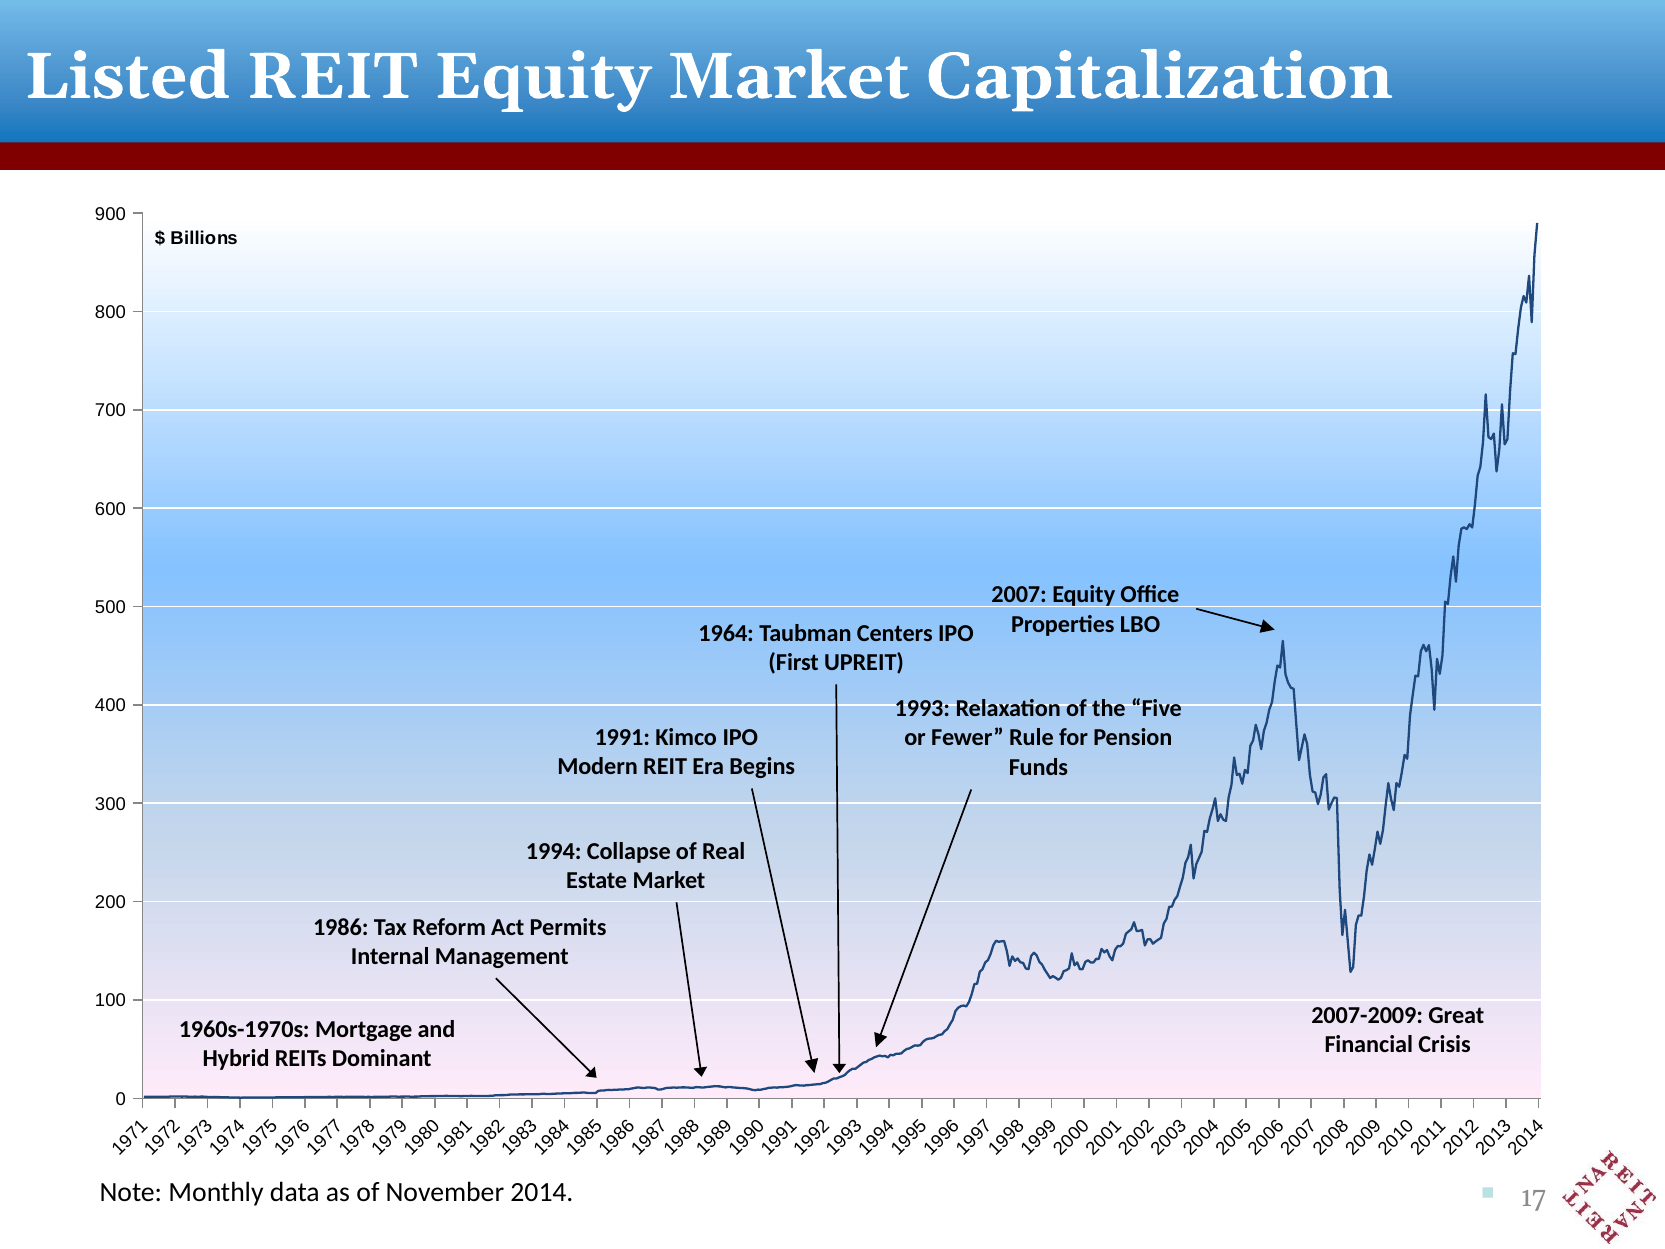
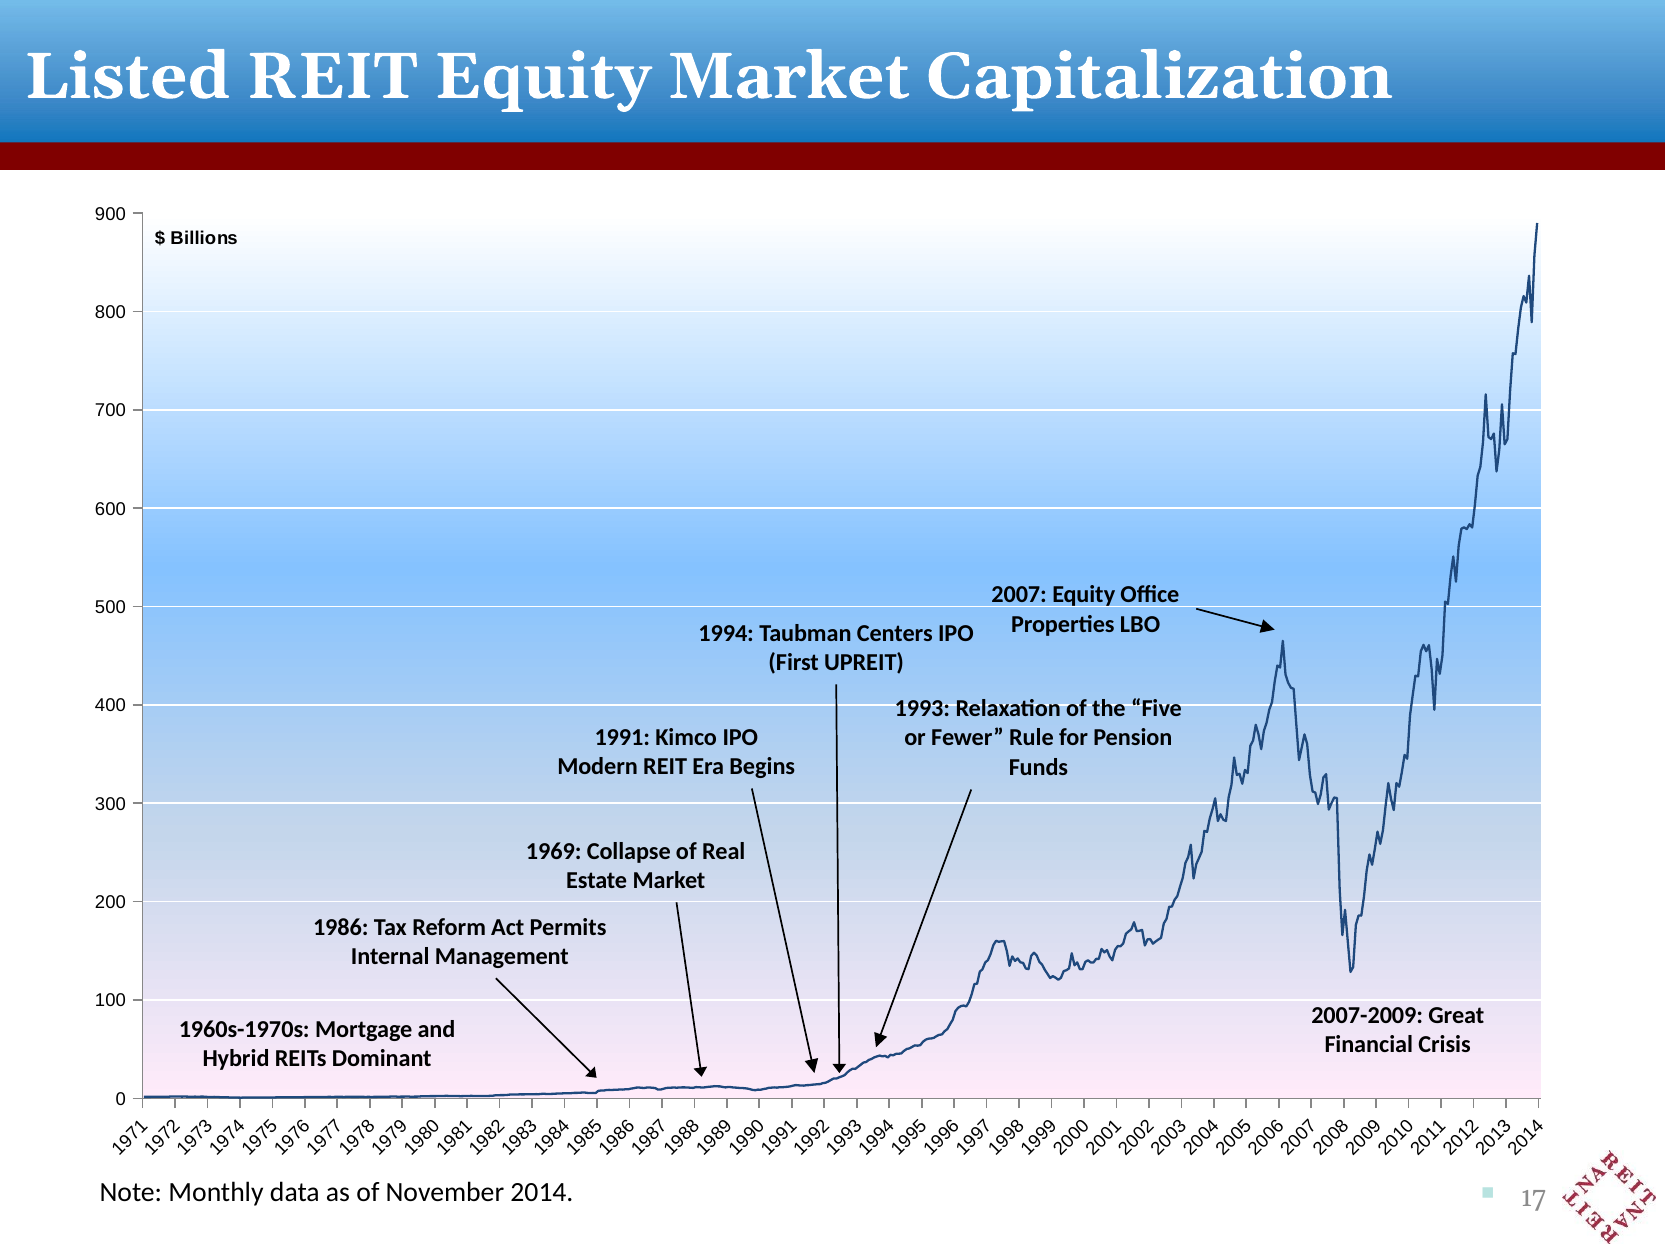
1964: 1964 -> 1994
1994: 1994 -> 1969
